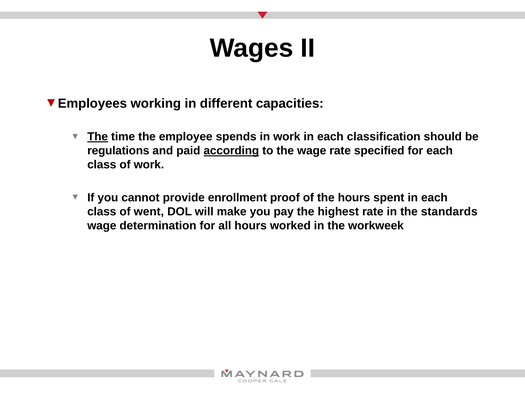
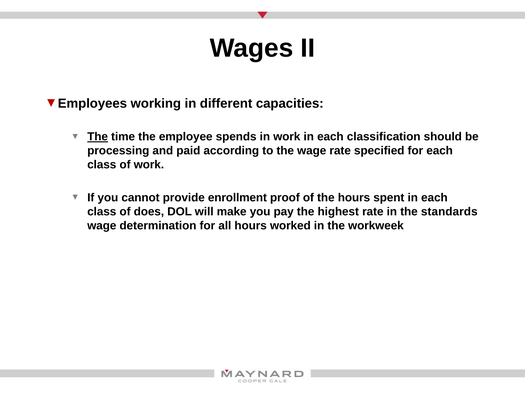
regulations: regulations -> processing
according underline: present -> none
went: went -> does
